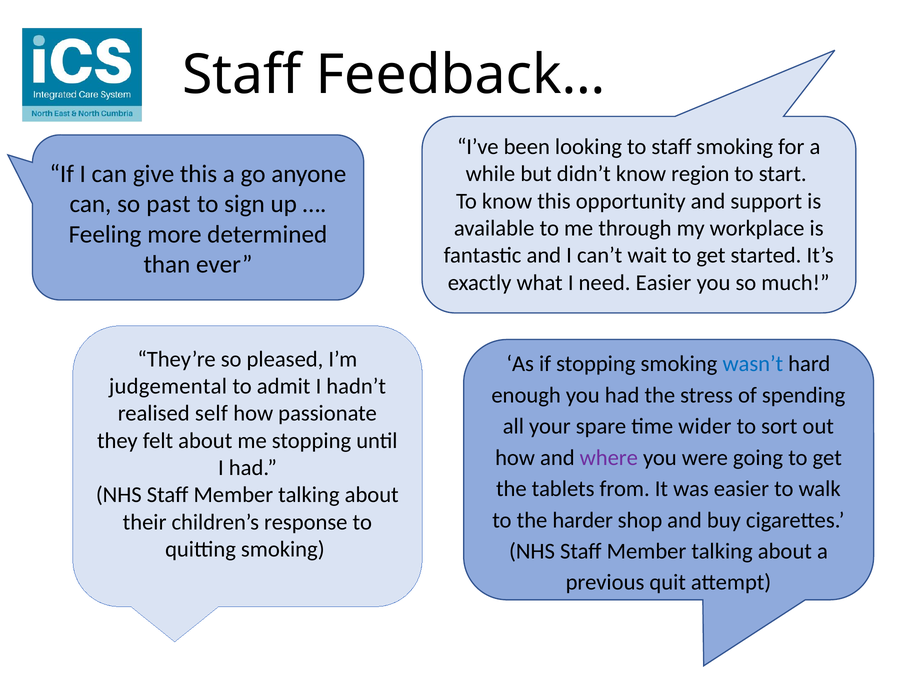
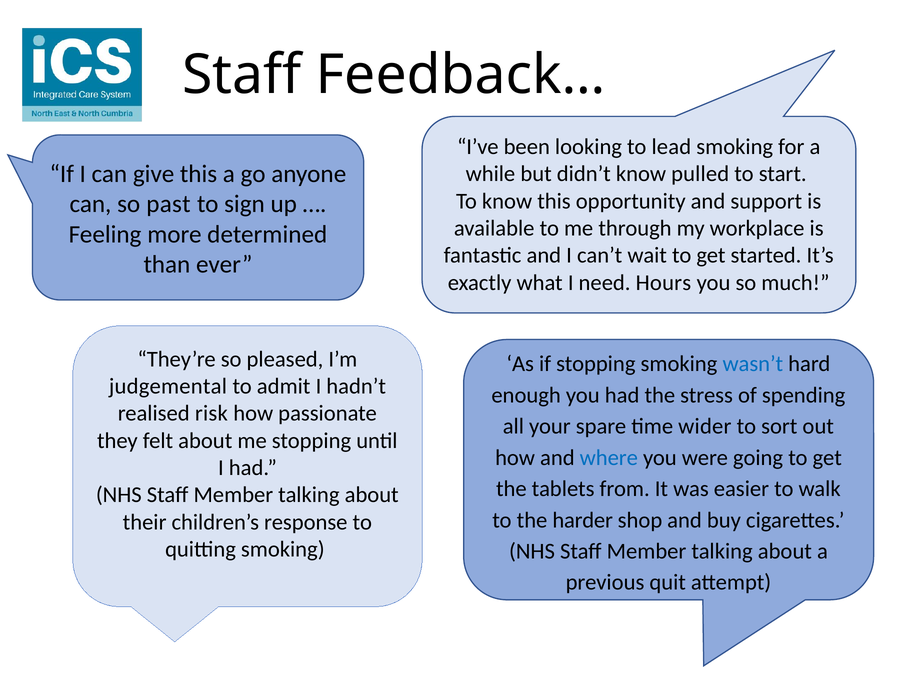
to staff: staff -> lead
region: region -> pulled
need Easier: Easier -> Hours
self: self -> risk
where colour: purple -> blue
